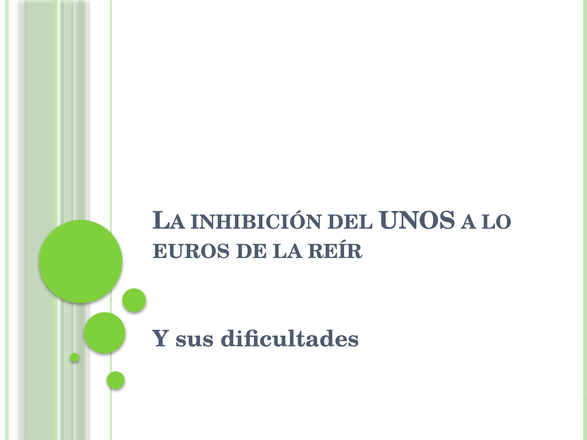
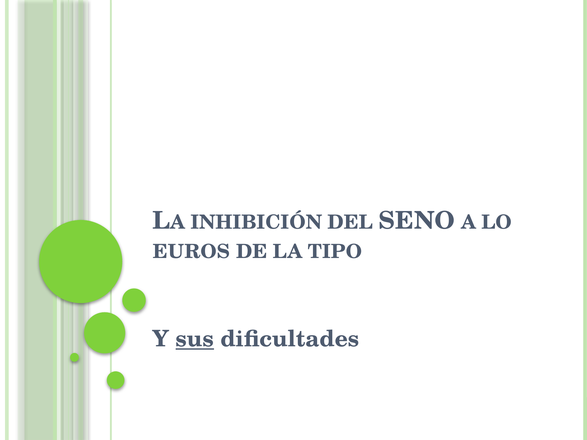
UNOS: UNOS -> SENO
REÍR: REÍR -> TIPO
sus underline: none -> present
